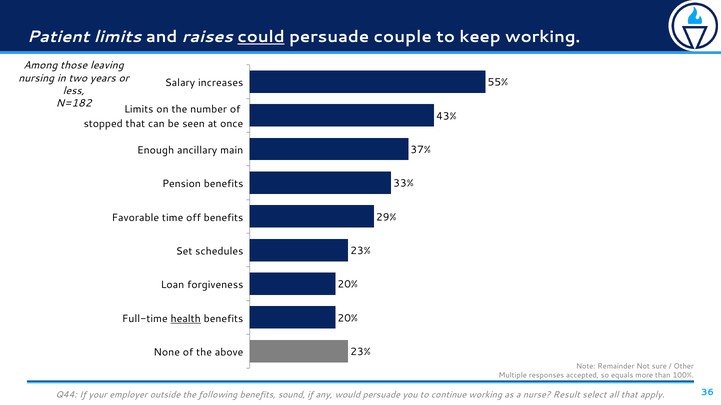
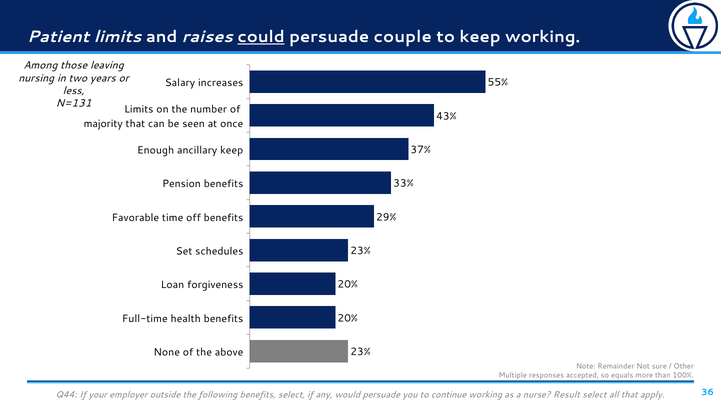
N=182: N=182 -> N=131
stopped: stopped -> majority
ancillary main: main -> keep
health underline: present -> none
benefits sound: sound -> select
